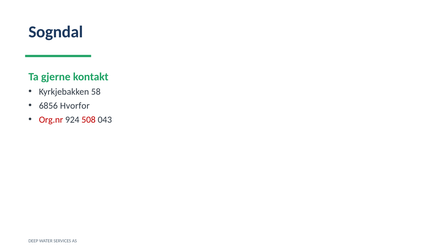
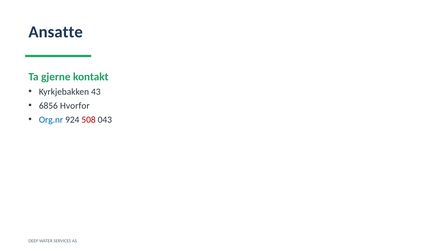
Sogndal: Sogndal -> Ansatte
58: 58 -> 43
Org.nr colour: red -> blue
